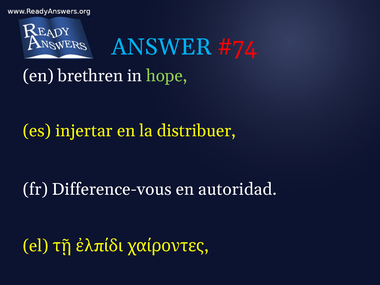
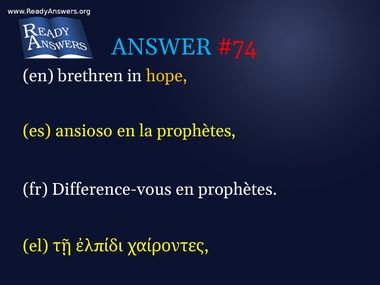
hope colour: light green -> yellow
injertar: injertar -> ansioso
la distribuer: distribuer -> prophètes
en autoridad: autoridad -> prophètes
